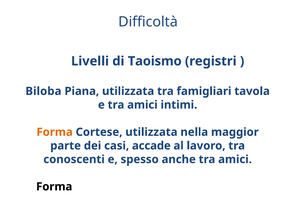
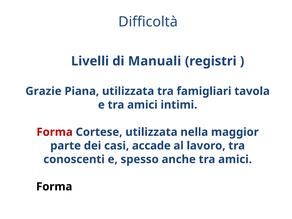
Taoismo: Taoismo -> Manuali
Biloba: Biloba -> Grazie
Forma at (55, 132) colour: orange -> red
